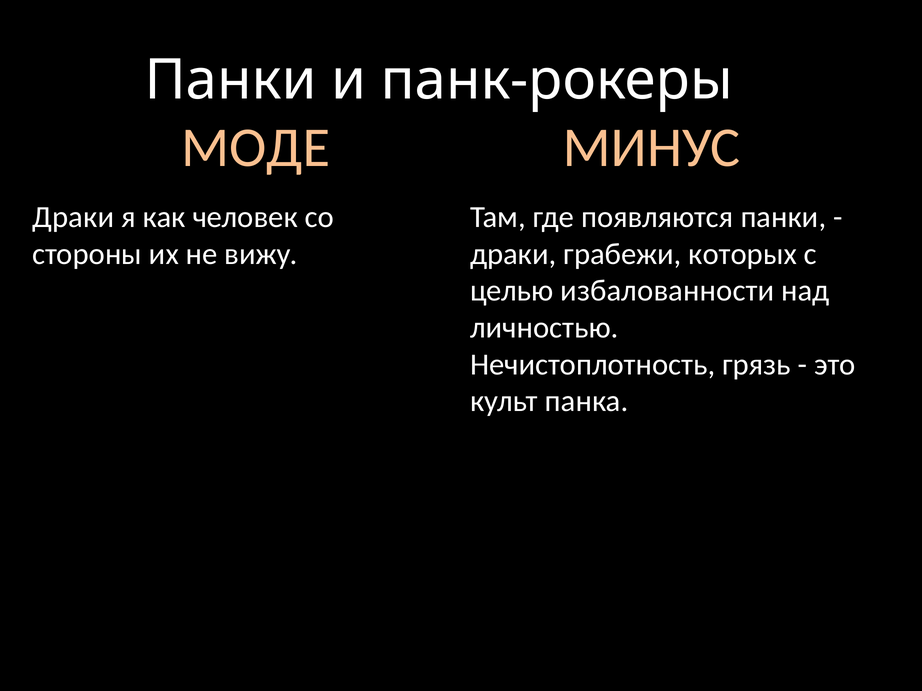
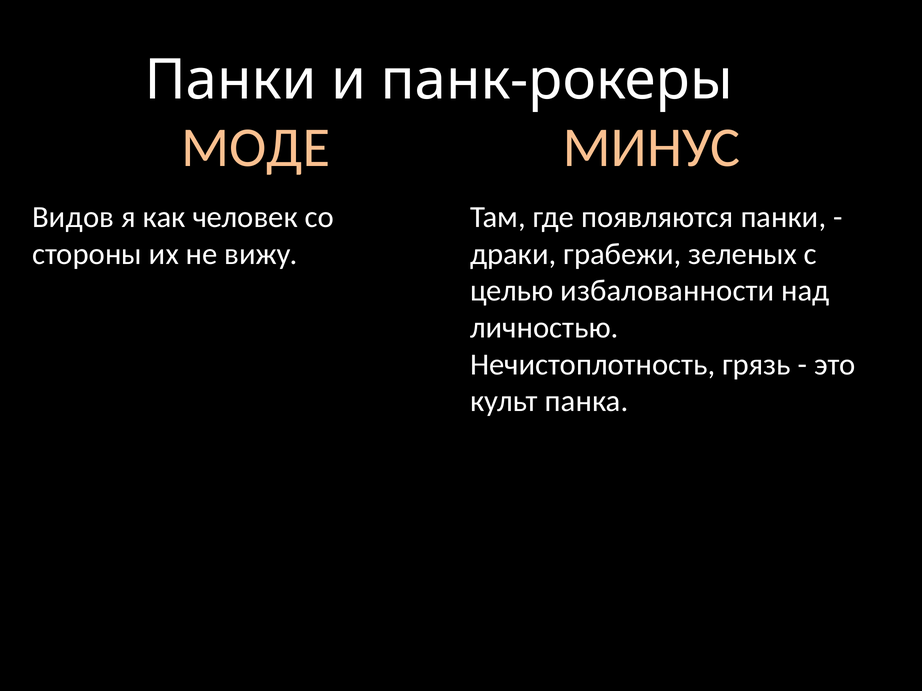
Драки at (73, 217): Драки -> Видов
которых: которых -> зеленых
